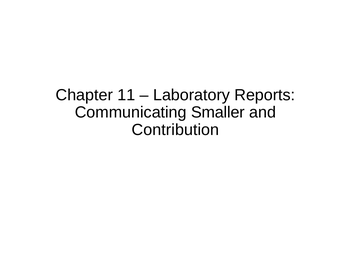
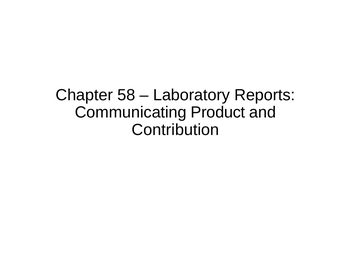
11: 11 -> 58
Smaller: Smaller -> Product
